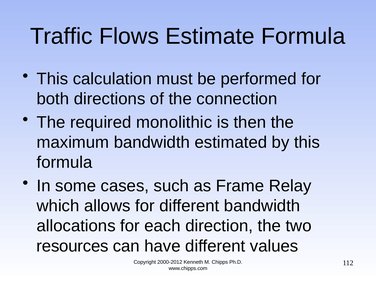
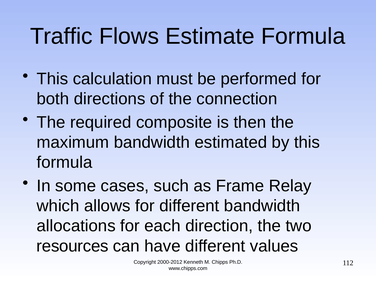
monolithic: monolithic -> composite
